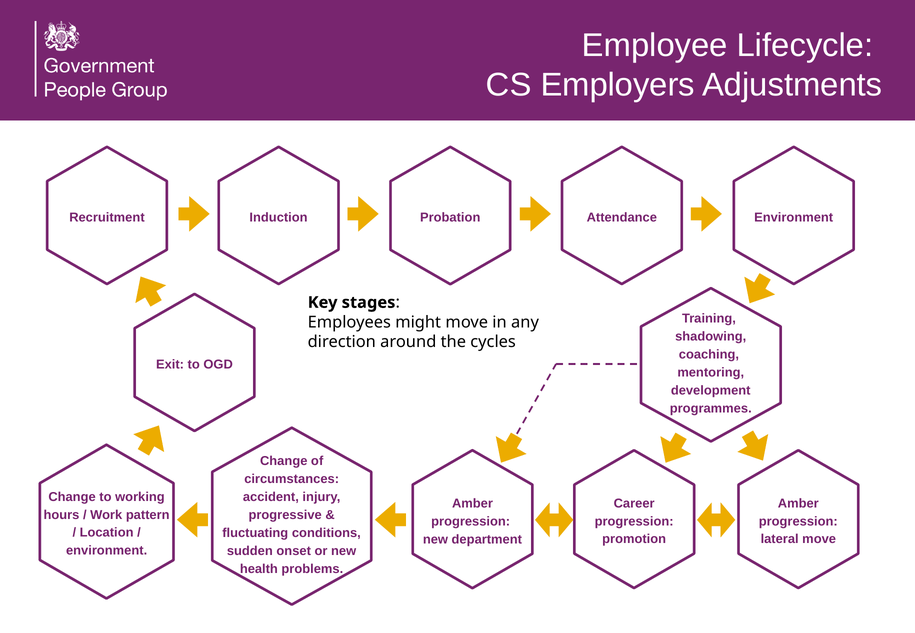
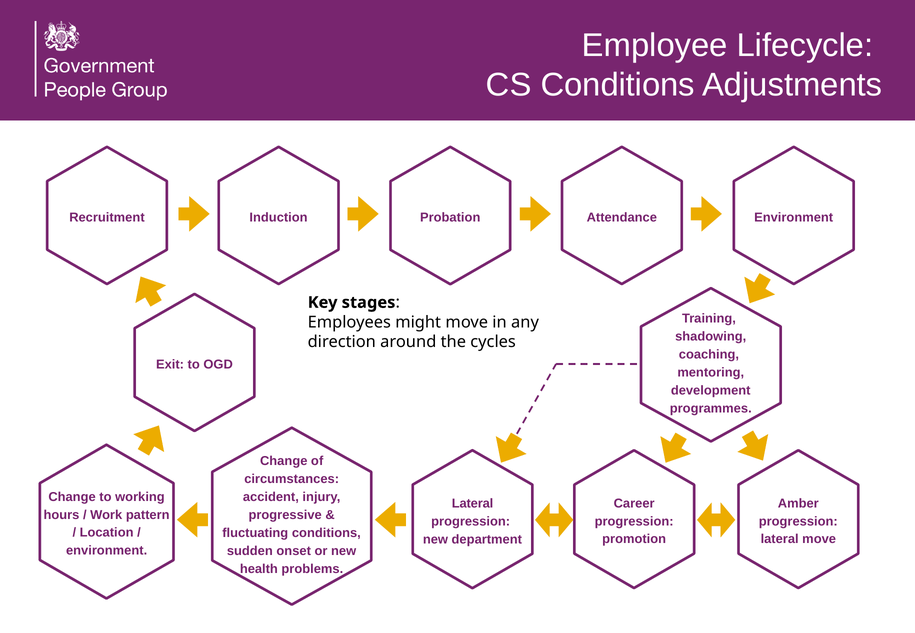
CS Employers: Employers -> Conditions
Amber at (472, 504): Amber -> Lateral
